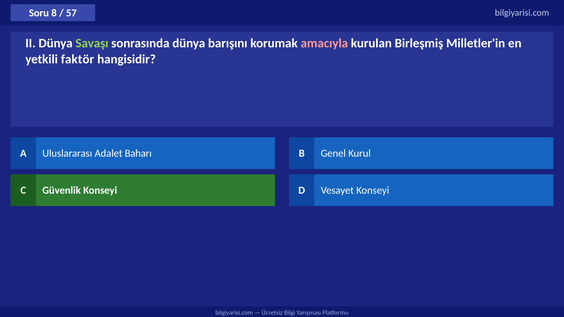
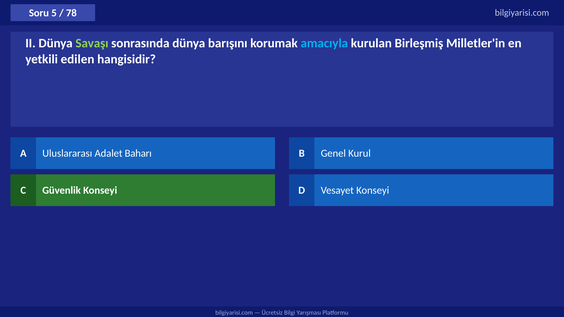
8: 8 -> 5
57: 57 -> 78
amacıyla colour: pink -> light blue
faktör: faktör -> edilen
